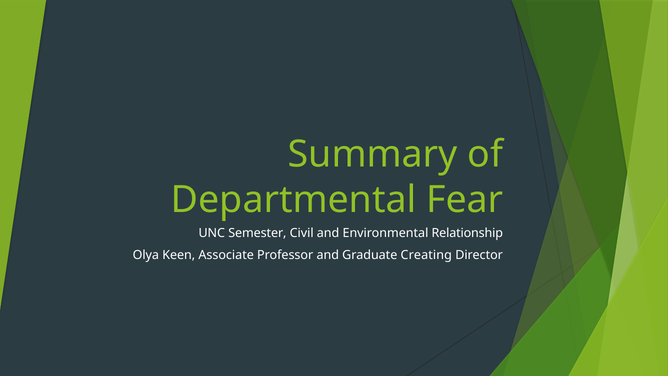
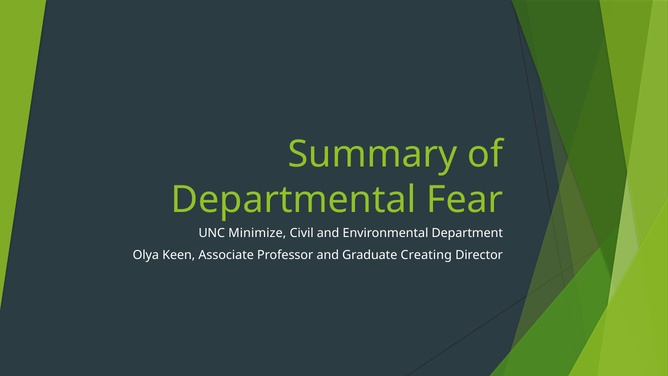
Semester: Semester -> Minimize
Relationship: Relationship -> Department
